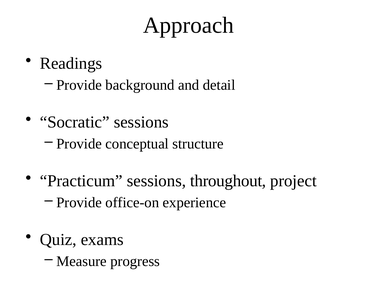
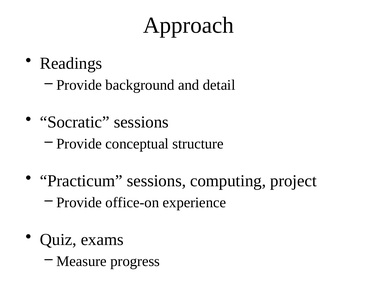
throughout: throughout -> computing
